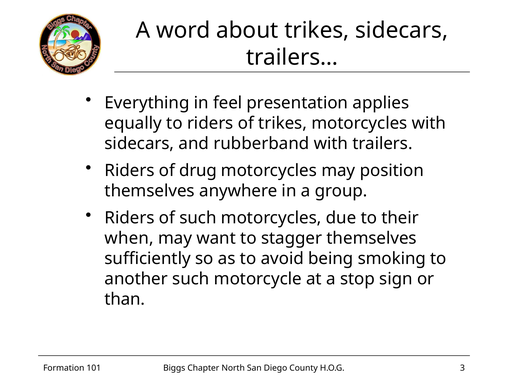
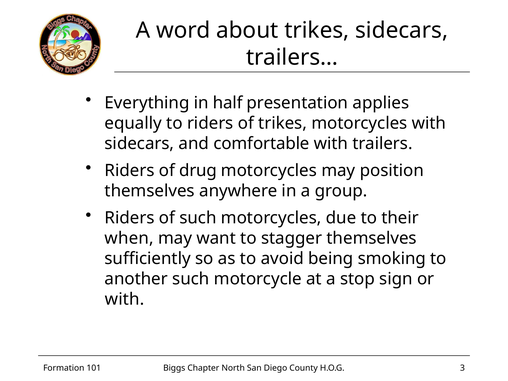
feel: feel -> half
rubberband: rubberband -> comfortable
than at (125, 299): than -> with
